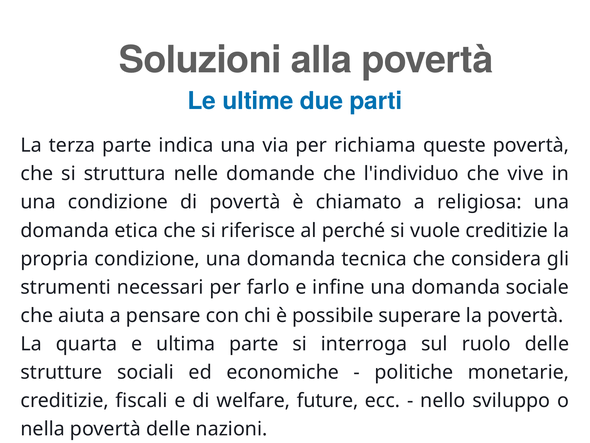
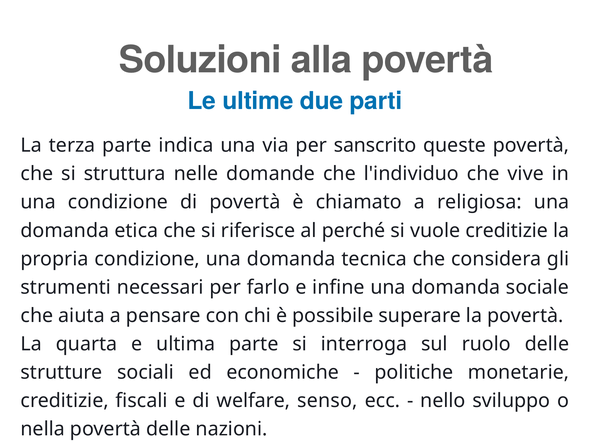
richiama: richiama -> sanscrito
future: future -> senso
